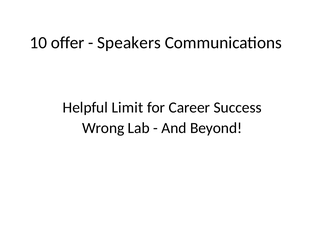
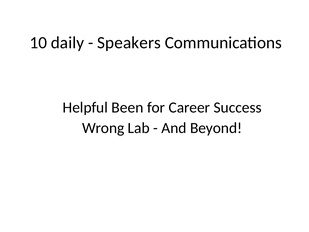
offer: offer -> daily
Limit: Limit -> Been
